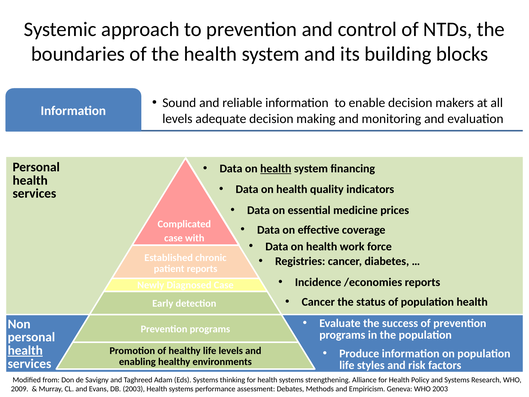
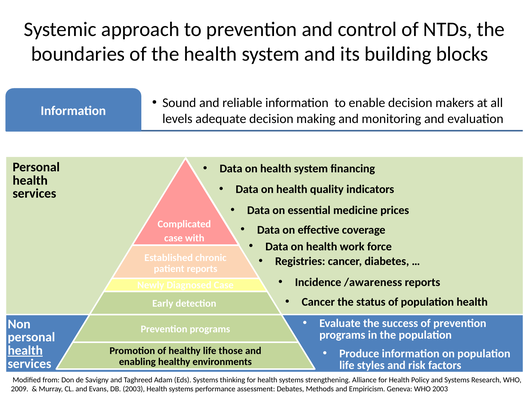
health at (276, 169) underline: present -> none
/economies: /economies -> /awareness
life levels: levels -> those
